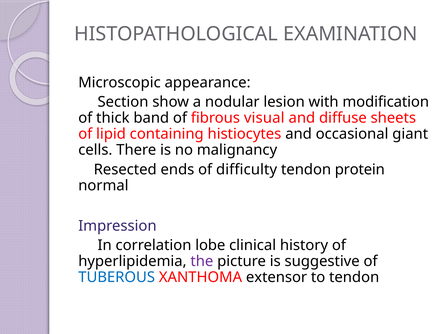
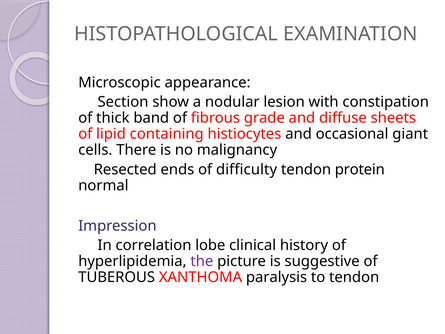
modification: modification -> constipation
visual: visual -> grade
TUBEROUS colour: blue -> black
extensor: extensor -> paralysis
